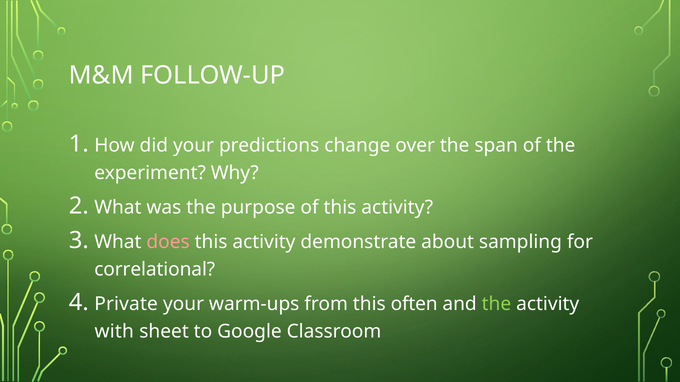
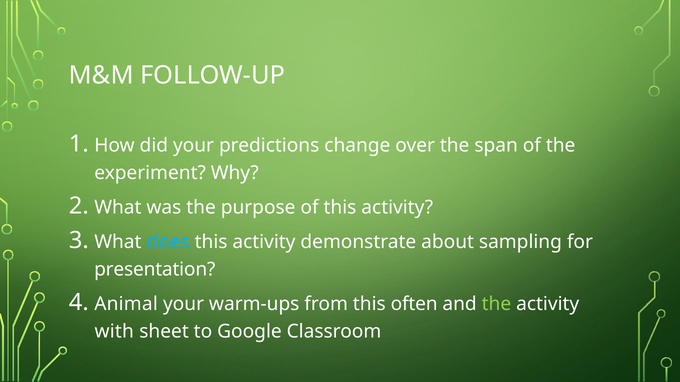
does colour: pink -> light blue
correlational: correlational -> presentation
Private: Private -> Animal
